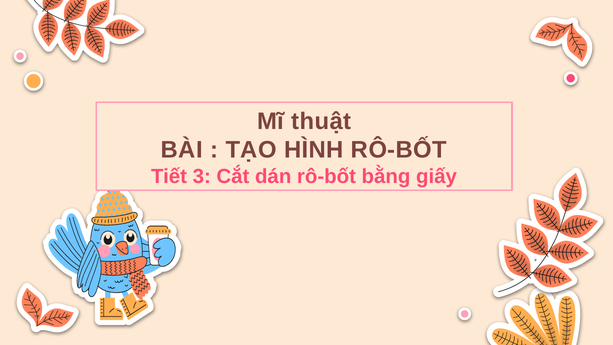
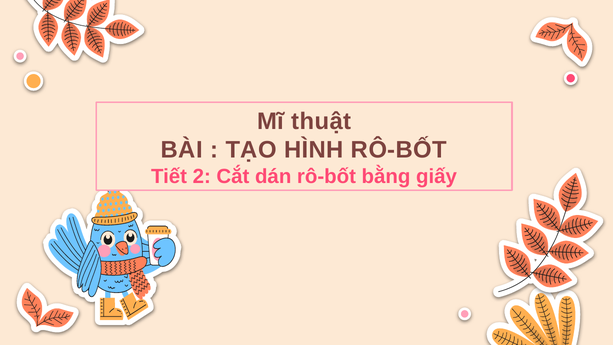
3: 3 -> 2
